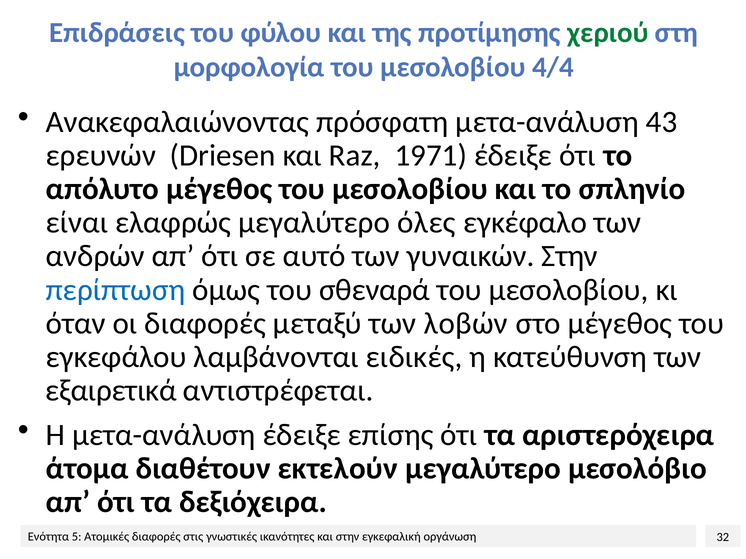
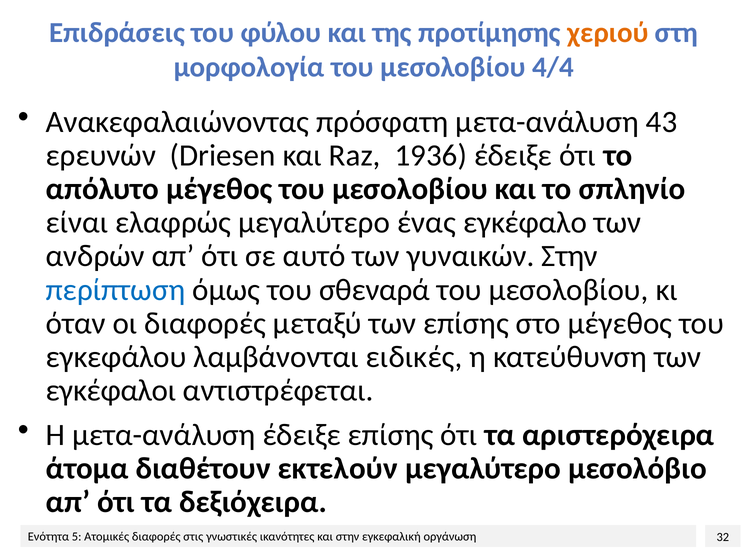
χεριού colour: green -> orange
1971: 1971 -> 1936
όλες: όλες -> ένας
των λοβών: λοβών -> επίσης
εξαιρετικά: εξαιρετικά -> εγκέφαλοι
